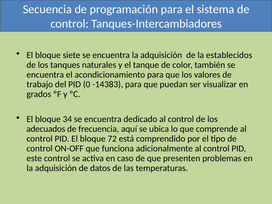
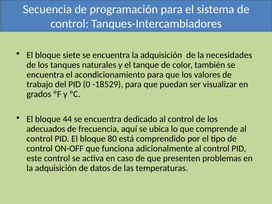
establecidos: establecidos -> necesidades
-14383: -14383 -> -18529
34: 34 -> 44
72: 72 -> 80
